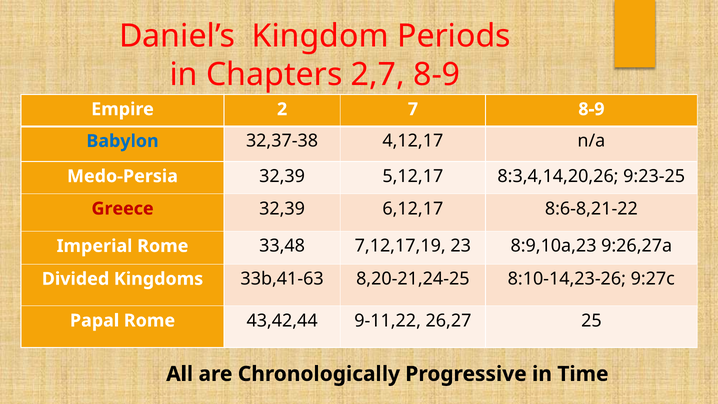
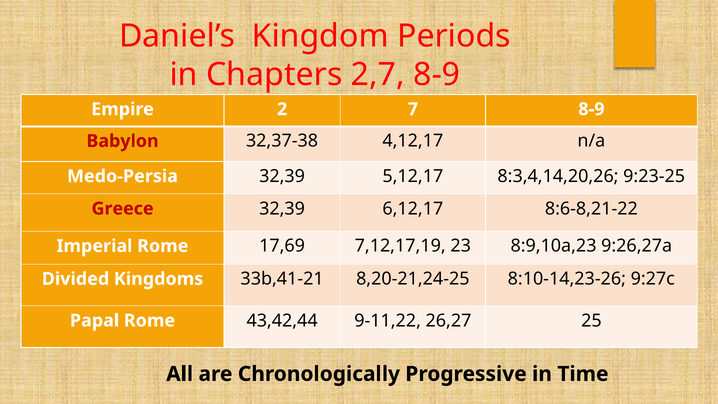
Babylon colour: blue -> red
33,48: 33,48 -> 17,69
33b,41-63: 33b,41-63 -> 33b,41-21
